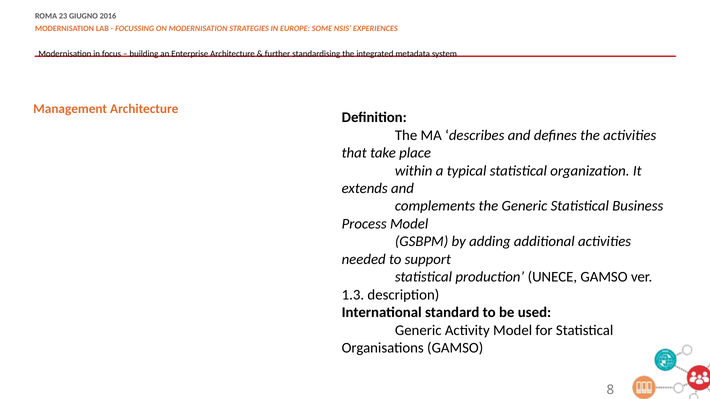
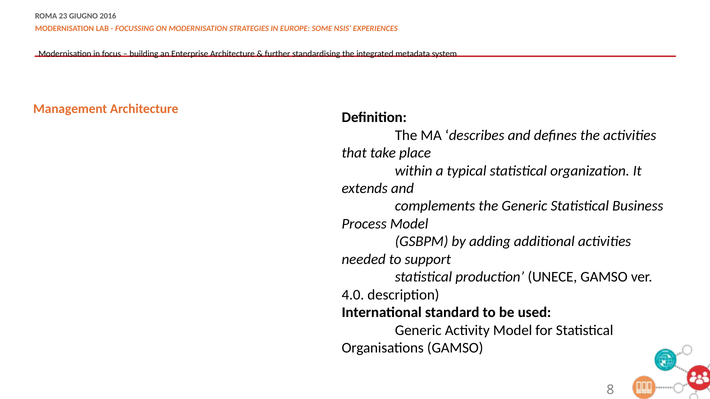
1.3: 1.3 -> 4.0
